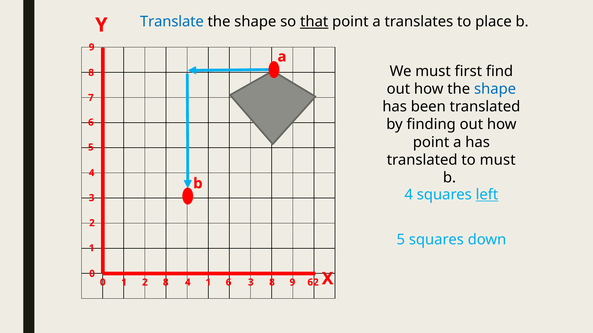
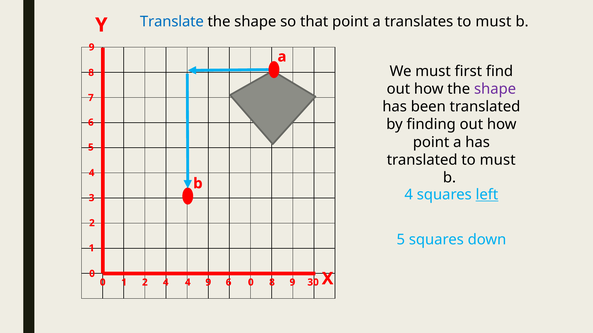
that underline: present -> none
translates to place: place -> must
shape at (495, 89) colour: blue -> purple
2 8: 8 -> 4
4 1: 1 -> 9
6 3: 3 -> 0
62: 62 -> 30
